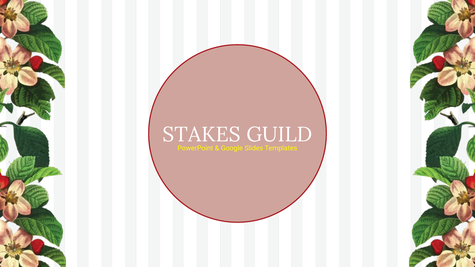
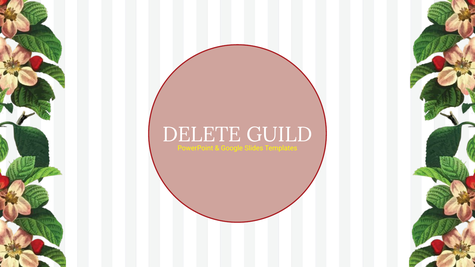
STAKES: STAKES -> DELETE
